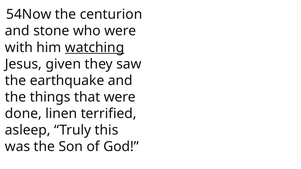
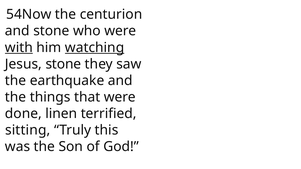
with underline: none -> present
Jesus given: given -> stone
asleep: asleep -> sitting
